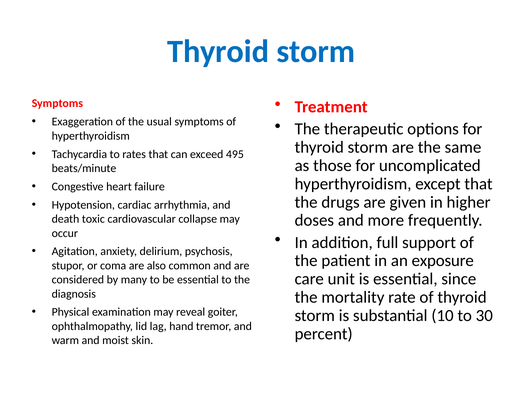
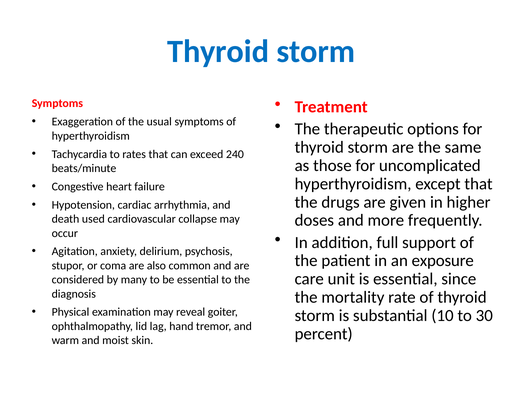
495: 495 -> 240
toxic: toxic -> used
